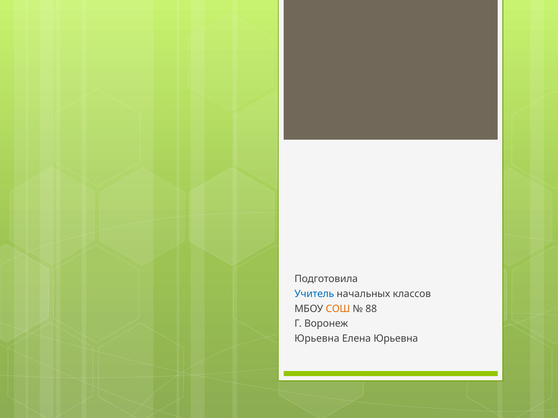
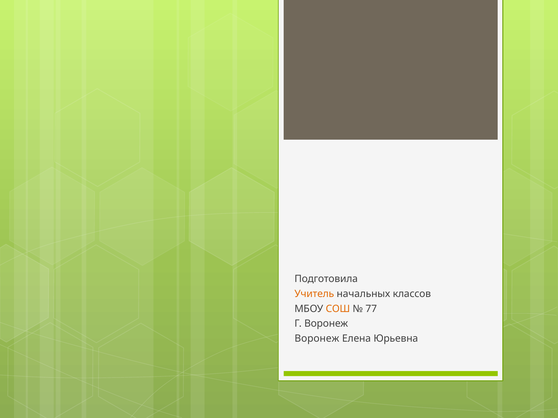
Учитель colour: blue -> orange
88: 88 -> 77
Юрьевна at (317, 339): Юрьевна -> Воронеж
